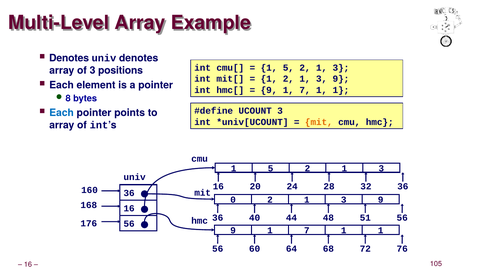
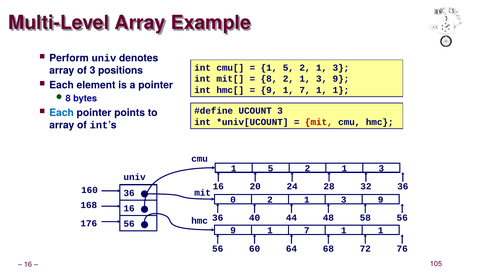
Denotes at (69, 58): Denotes -> Perform
1 at (269, 79): 1 -> 8
mit at (319, 122) colour: orange -> red
51: 51 -> 58
